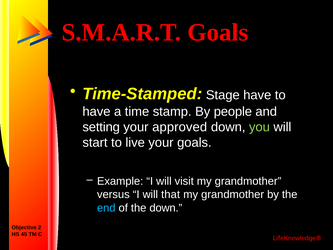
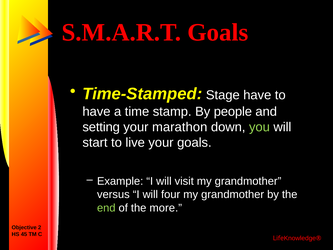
approved: approved -> marathon
that: that -> four
end colour: light blue -> light green
the down: down -> more
